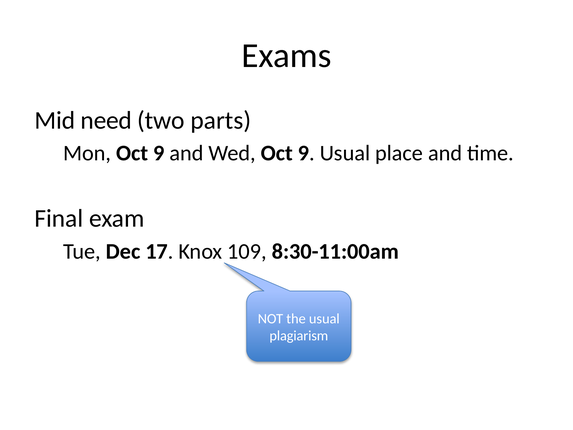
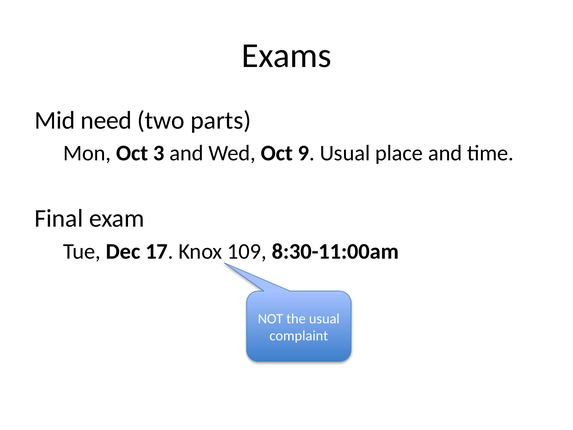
Mon Oct 9: 9 -> 3
plagiarism: plagiarism -> complaint
